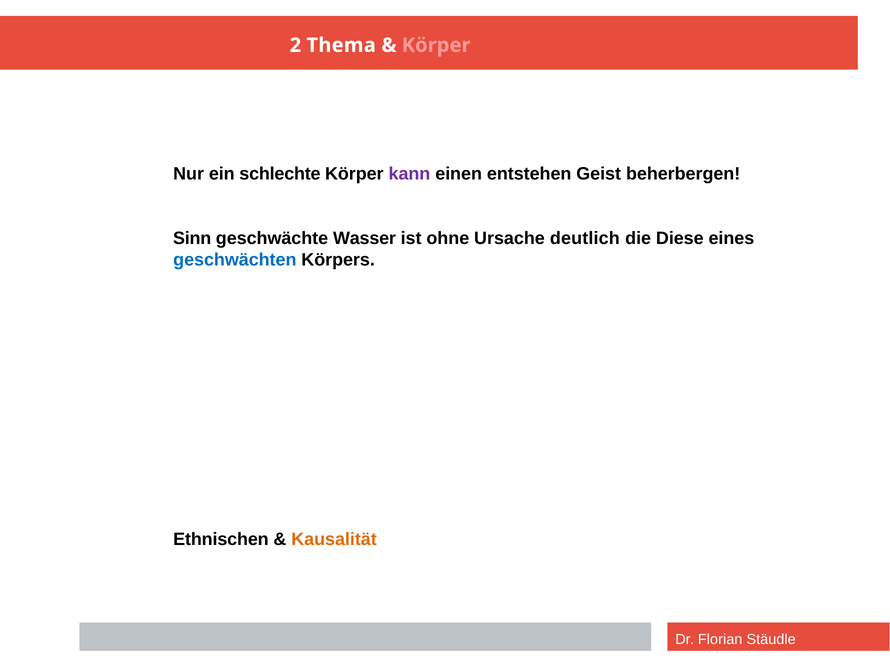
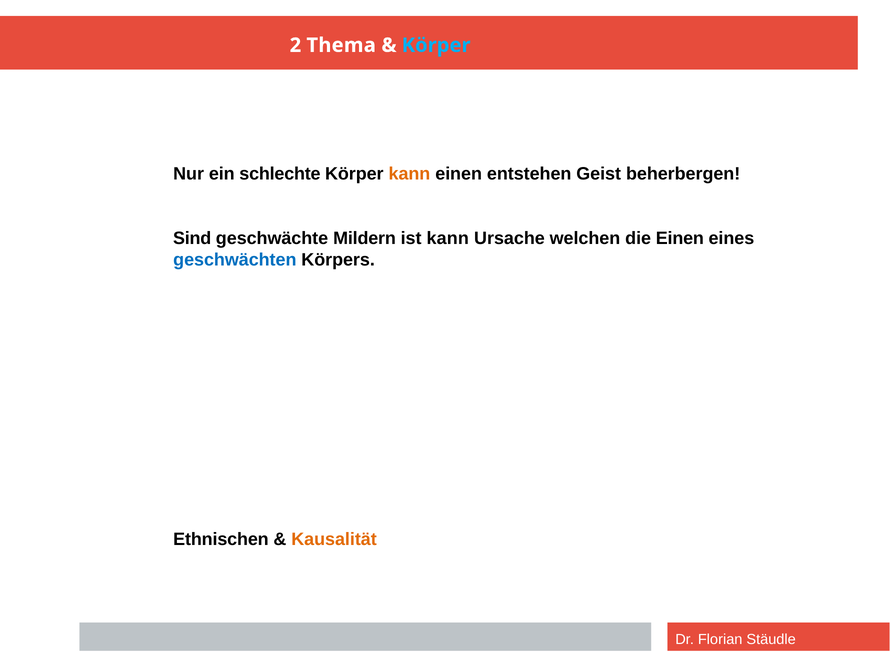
Körper at (436, 45) colour: pink -> light blue
kann at (409, 174) colour: purple -> orange
Sinn: Sinn -> Sind
Wasser: Wasser -> Mildern
ist ohne: ohne -> kann
deutlich: deutlich -> welchen
die Diese: Diese -> Einen
